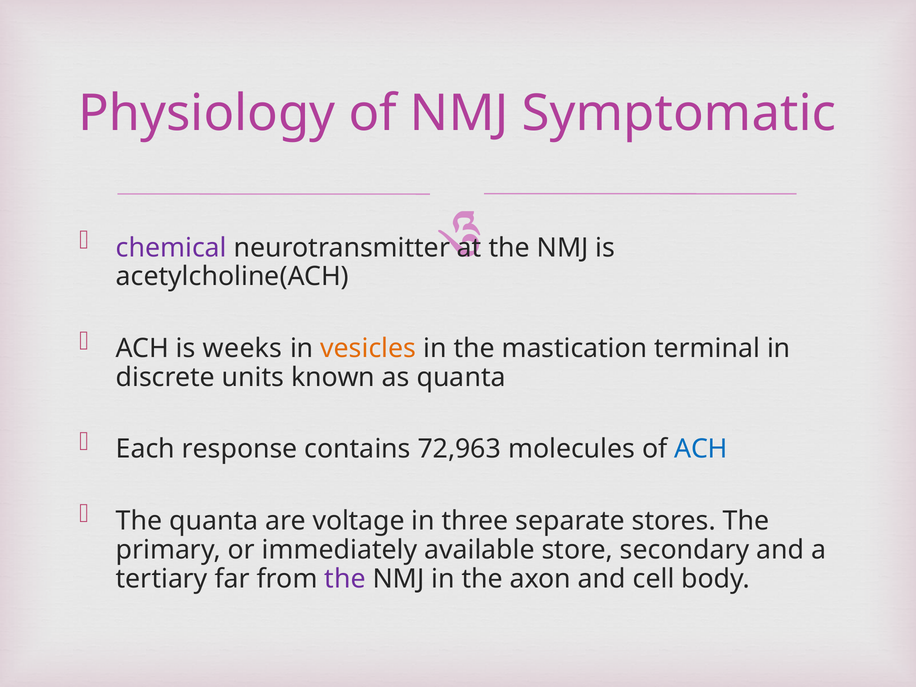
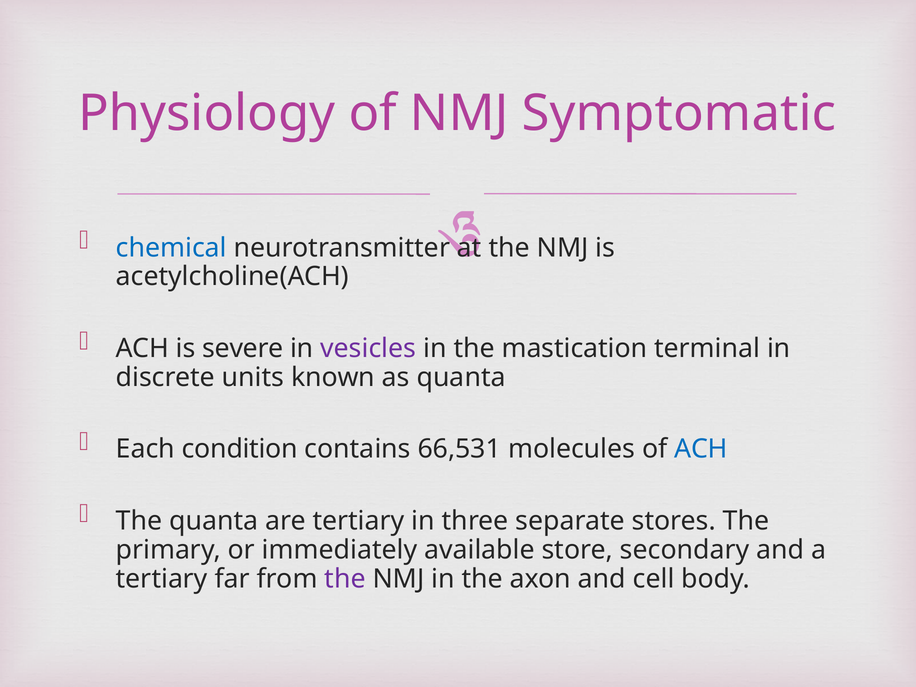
chemical colour: purple -> blue
weeks: weeks -> severe
vesicles colour: orange -> purple
response: response -> condition
72,963: 72,963 -> 66,531
are voltage: voltage -> tertiary
